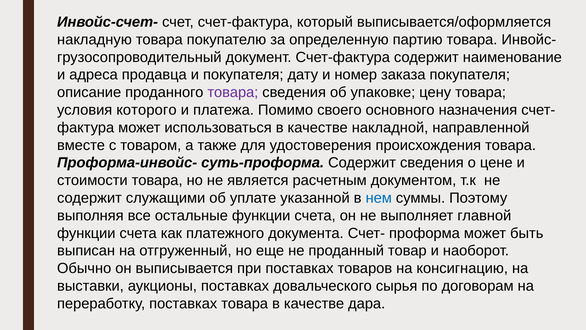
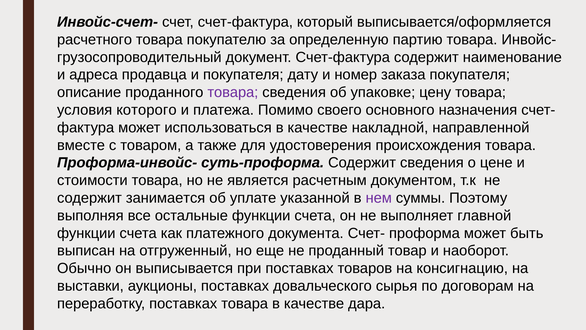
накладную: накладную -> расчетного
служащими: служащими -> занимается
нем colour: blue -> purple
